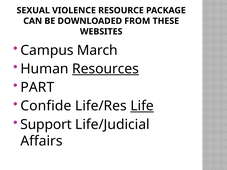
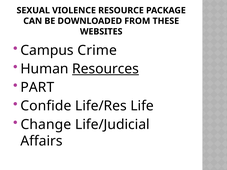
March: March -> Crime
Life underline: present -> none
Support: Support -> Change
